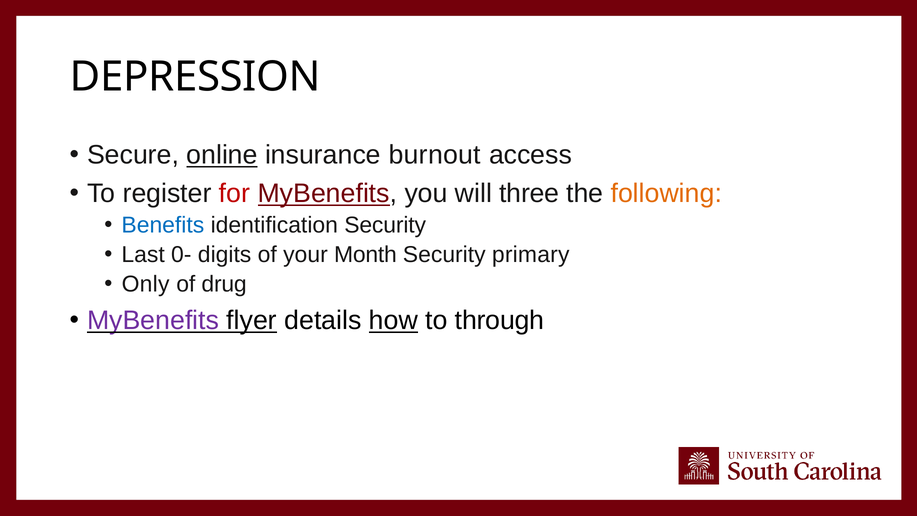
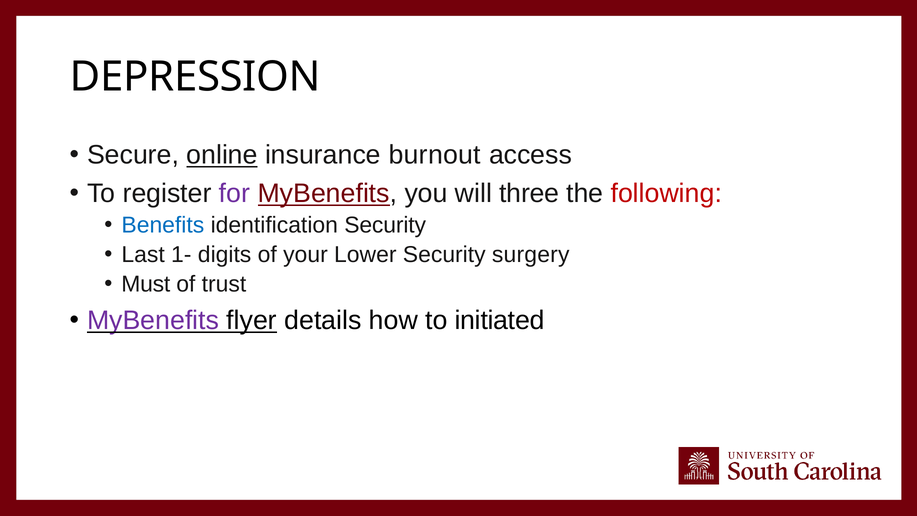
for colour: red -> purple
following colour: orange -> red
0-: 0- -> 1-
Month: Month -> Lower
primary: primary -> surgery
Only: Only -> Must
drug: drug -> trust
how underline: present -> none
through: through -> initiated
